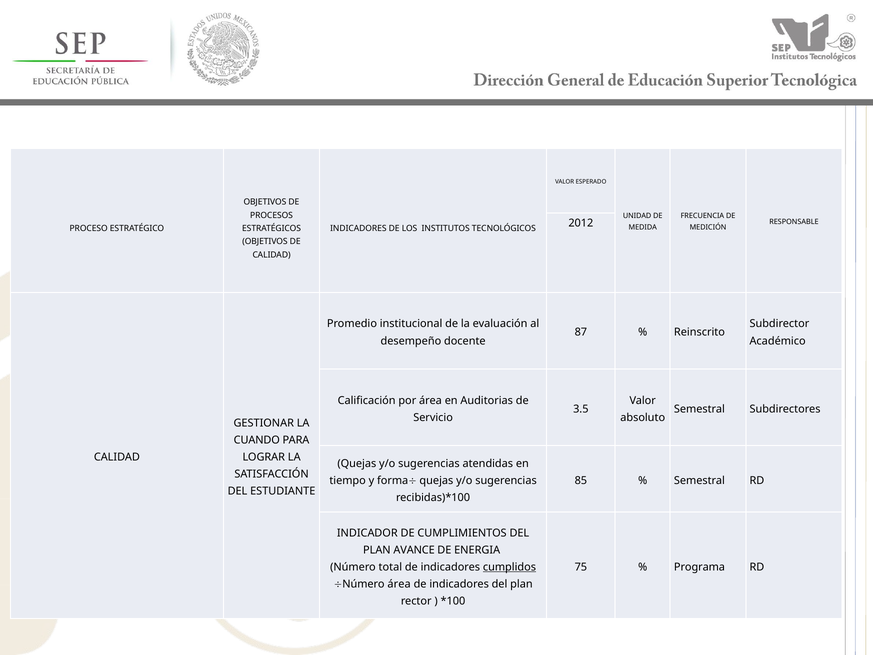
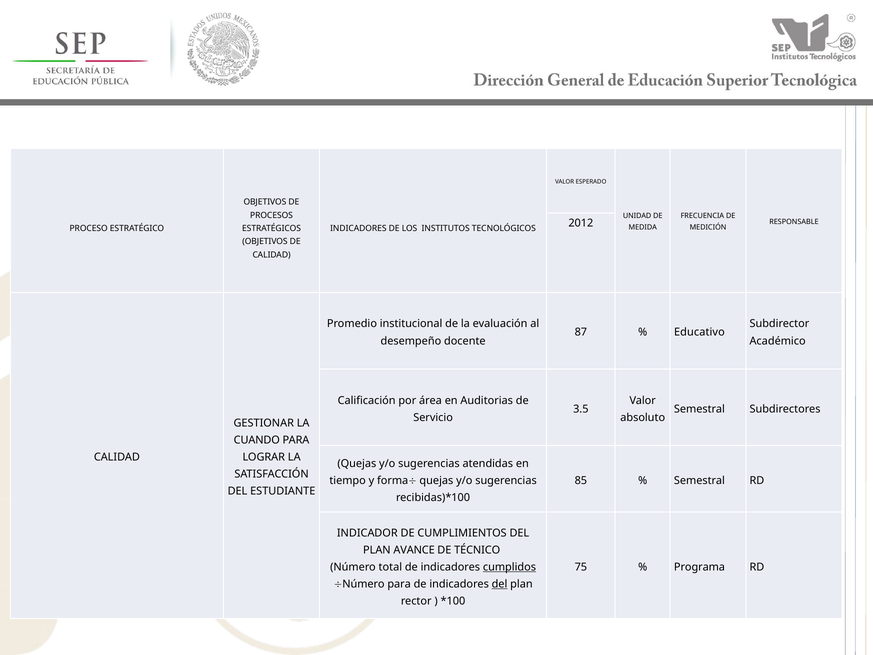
Reinscrito: Reinscrito -> Educativo
ENERGIA: ENERGIA -> TÉCNICO
Número área: área -> para
del at (499, 584) underline: none -> present
